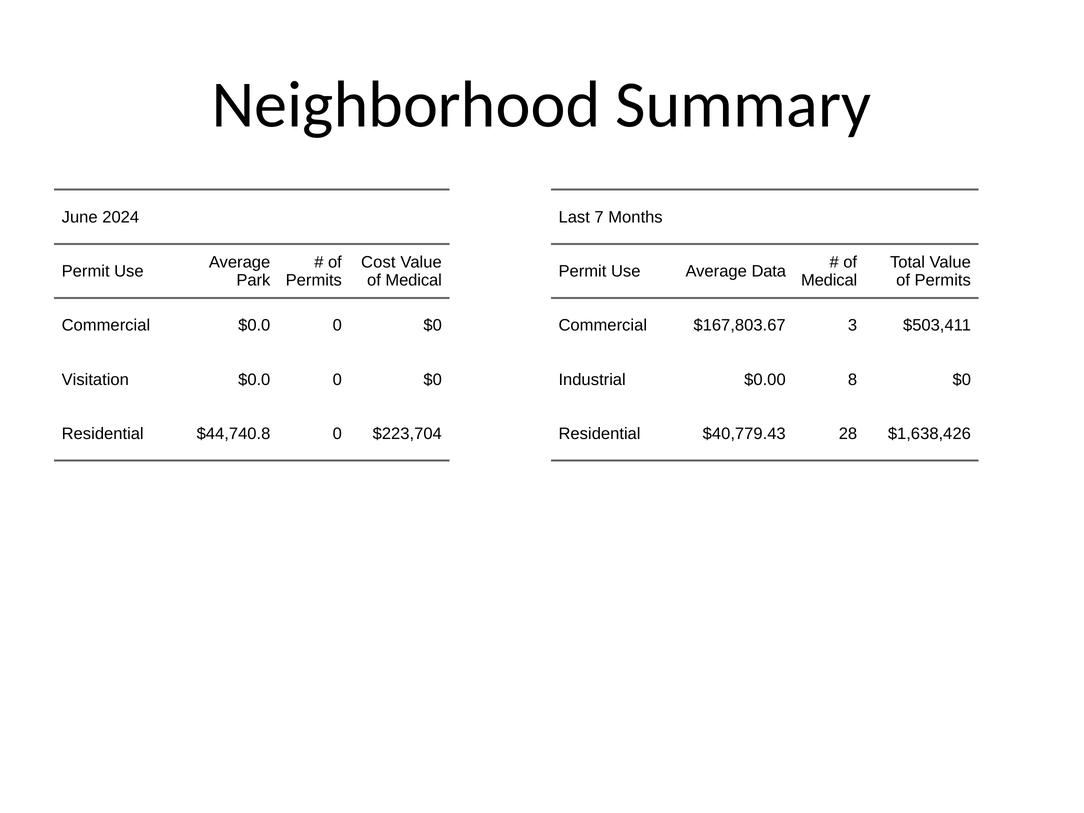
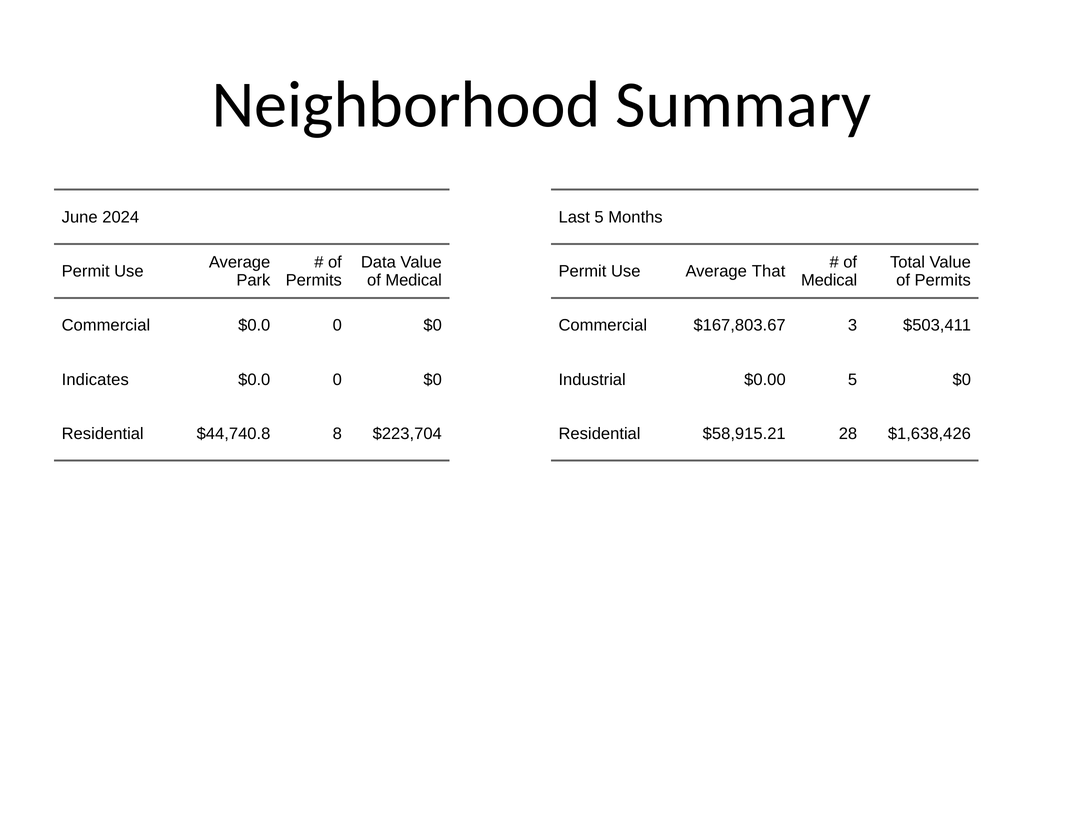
Last 7: 7 -> 5
Cost: Cost -> Data
Data: Data -> That
Visitation: Visitation -> Indicates
$0.00 8: 8 -> 5
$44,740.8 0: 0 -> 8
$40,779.43: $40,779.43 -> $58,915.21
